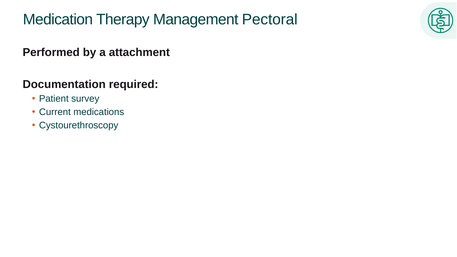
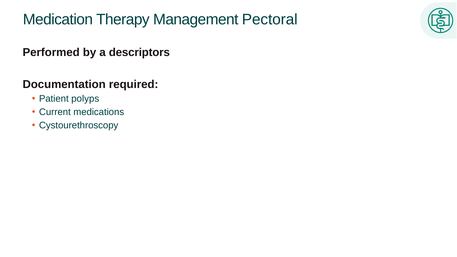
attachment: attachment -> descriptors
survey: survey -> polyps
